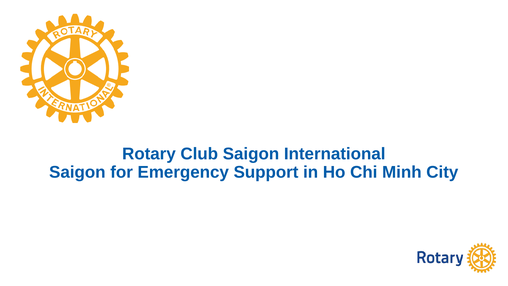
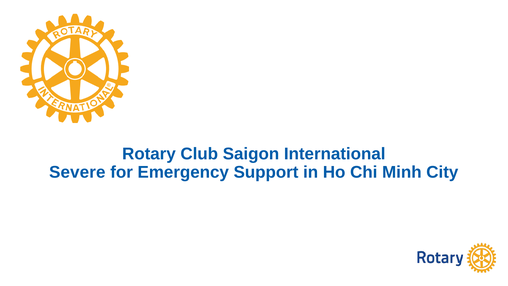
Saigon at (77, 172): Saigon -> Severe
